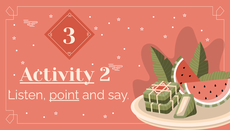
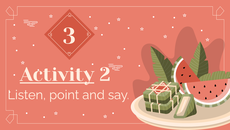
point underline: present -> none
